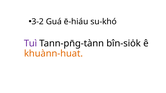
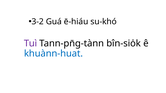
khuànn-huat colour: orange -> blue
